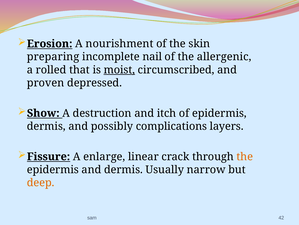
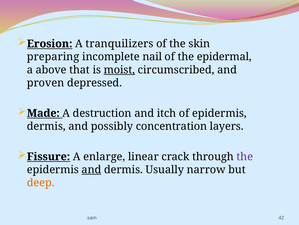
nourishment: nourishment -> tranquilizers
allergenic: allergenic -> epidermal
rolled: rolled -> above
Show: Show -> Made
complications: complications -> concentration
the at (245, 156) colour: orange -> purple
and at (91, 169) underline: none -> present
